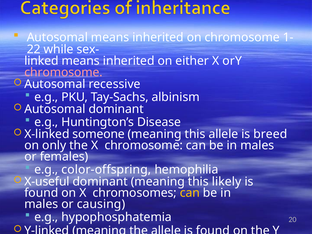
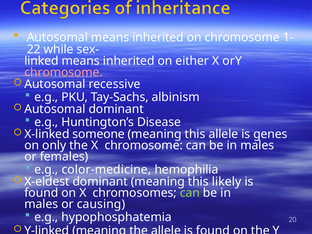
breed: breed -> genes
color-offspring: color-offspring -> color-medicine
X-useful: X-useful -> X-eldest
can at (190, 193) colour: yellow -> light green
